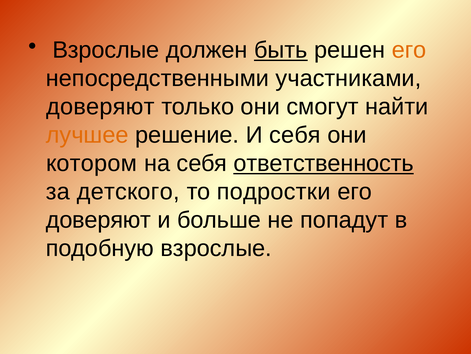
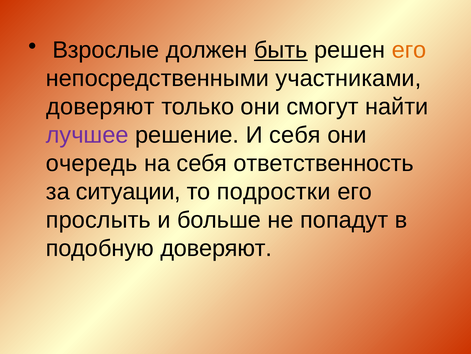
лучшее colour: orange -> purple
котором: котором -> очередь
ответственность underline: present -> none
детского: детского -> ситуации
доверяют at (99, 220): доверяют -> прослыть
подобную взрослые: взрослые -> доверяют
